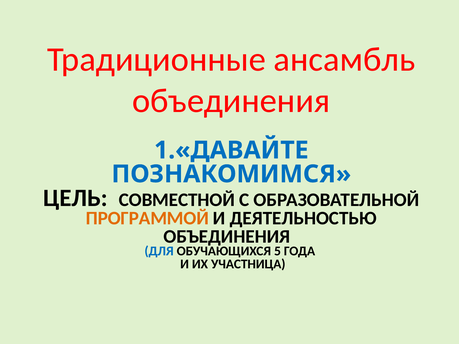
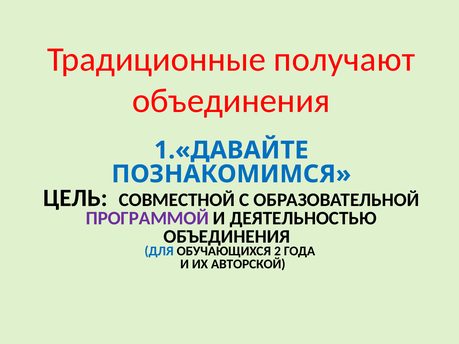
ансамбль: ансамбль -> получают
ПРОГРАММОЙ colour: orange -> purple
5: 5 -> 2
УЧАСТНИЦА: УЧАСТНИЦА -> АВТОРСКОЙ
